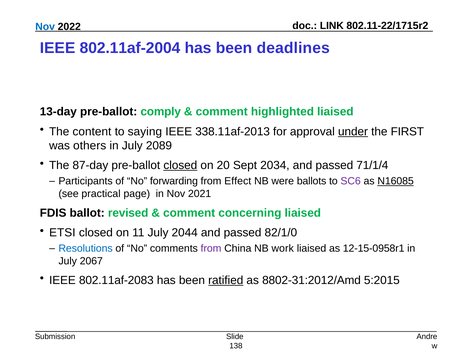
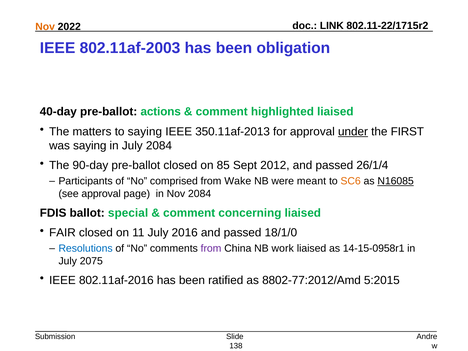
Nov at (45, 27) colour: blue -> orange
802.11af-2004: 802.11af-2004 -> 802.11af-2003
deadlines: deadlines -> obligation
13-day: 13-day -> 40-day
comply: comply -> actions
content: content -> matters
338.11af-2013: 338.11af-2013 -> 350.11af-2013
was others: others -> saying
July 2089: 2089 -> 2084
87-day: 87-day -> 90-day
closed at (180, 165) underline: present -> none
20: 20 -> 85
2034: 2034 -> 2012
71/1/4: 71/1/4 -> 26/1/4
forwarding: forwarding -> comprised
Effect: Effect -> Wake
ballots: ballots -> meant
SC6 colour: purple -> orange
see practical: practical -> approval
Nov 2021: 2021 -> 2084
revised: revised -> special
ETSI: ETSI -> FAIR
2044: 2044 -> 2016
82/1/0: 82/1/0 -> 18/1/0
12-15-0958r1: 12-15-0958r1 -> 14-15-0958r1
2067: 2067 -> 2075
802.11af-2083: 802.11af-2083 -> 802.11af-2016
ratified underline: present -> none
8802-31:2012/Amd: 8802-31:2012/Amd -> 8802-77:2012/Amd
